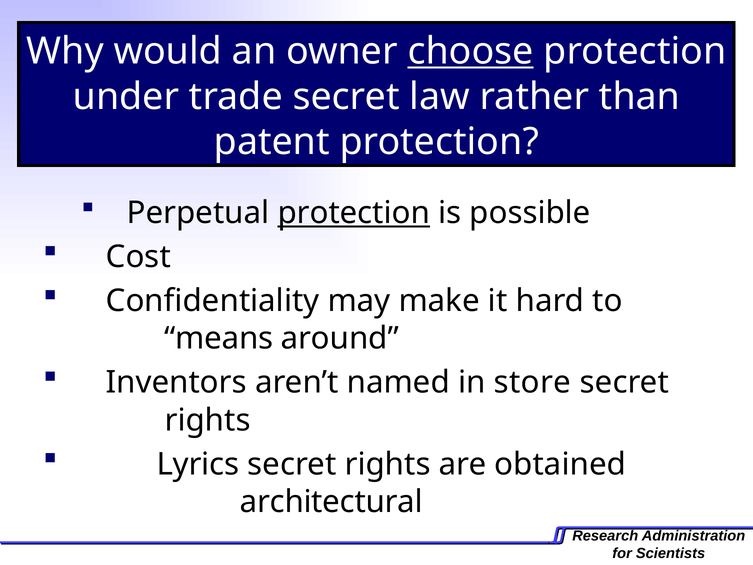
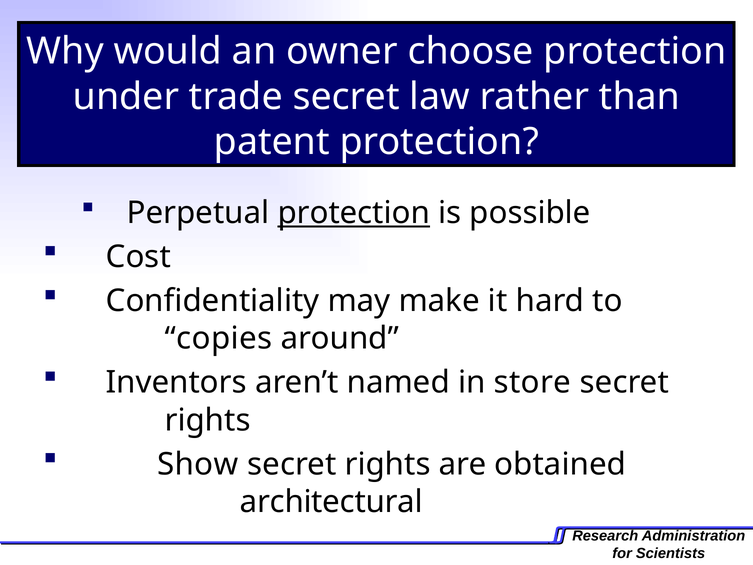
choose underline: present -> none
means: means -> copies
Lyrics: Lyrics -> Show
